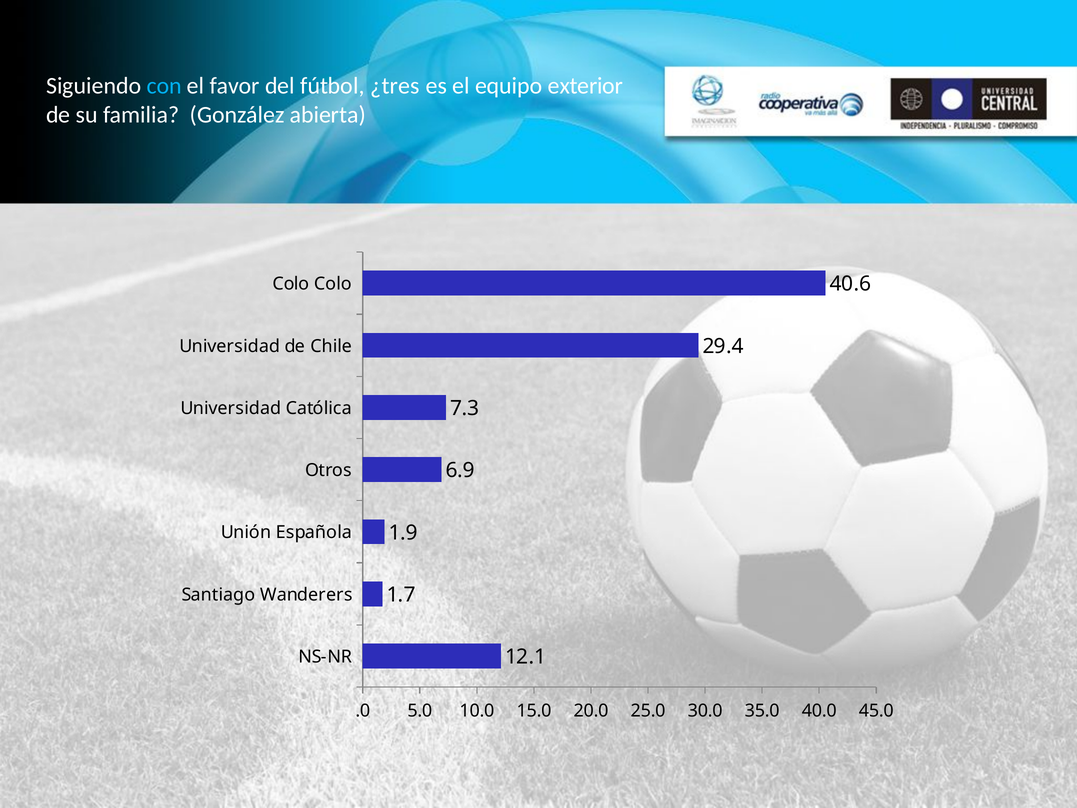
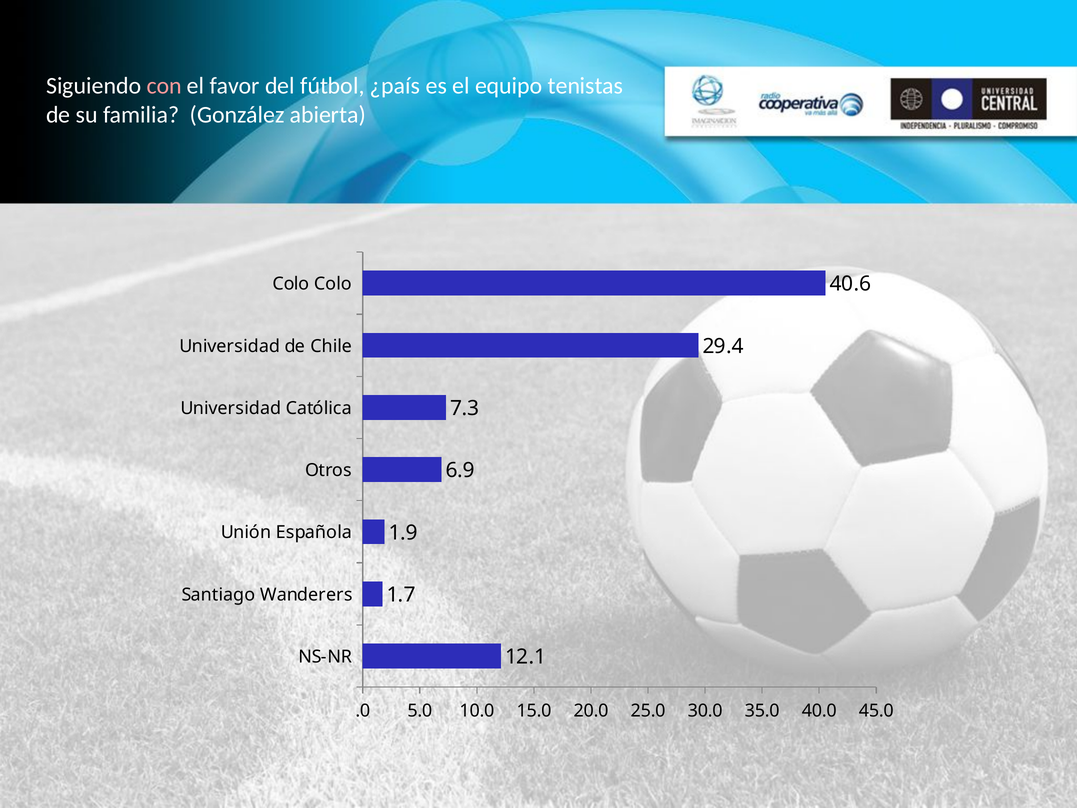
con colour: light blue -> pink
¿tres: ¿tres -> ¿país
exterior: exterior -> tenistas
